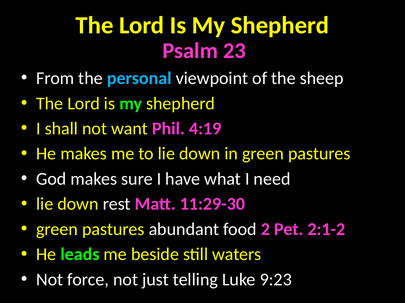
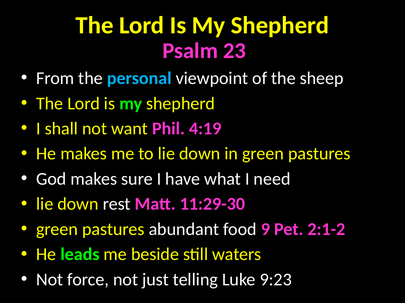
2: 2 -> 9
